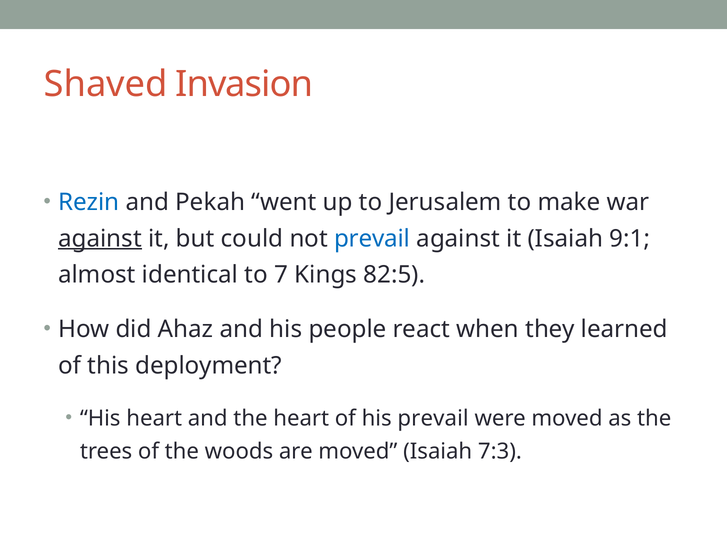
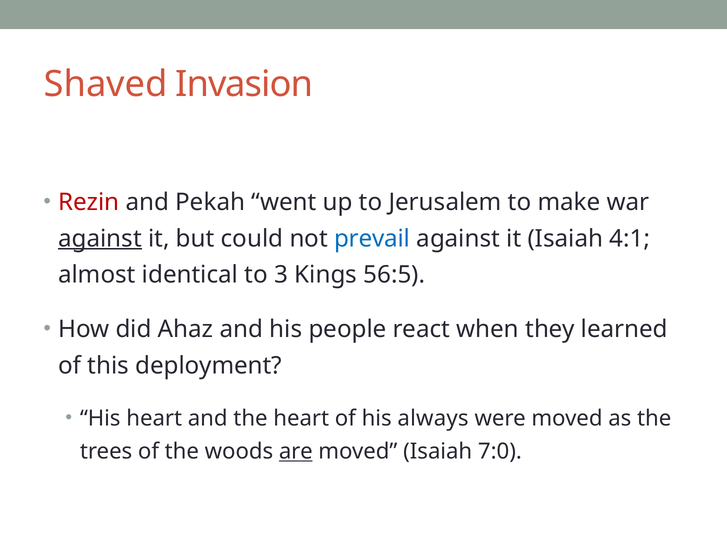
Rezin colour: blue -> red
9:1: 9:1 -> 4:1
7: 7 -> 3
82:5: 82:5 -> 56:5
his prevail: prevail -> always
are underline: none -> present
7:3: 7:3 -> 7:0
